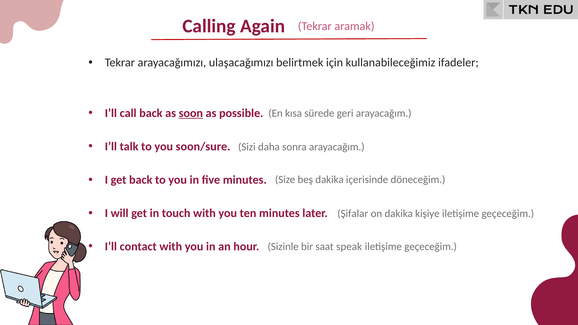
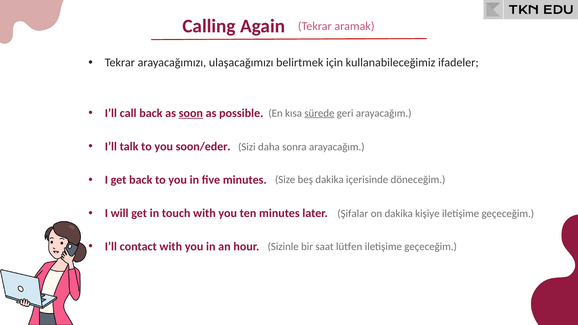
sürede underline: none -> present
soon/sure: soon/sure -> soon/eder
speak: speak -> lütfen
